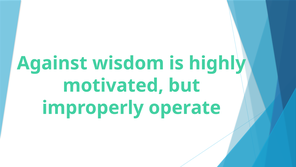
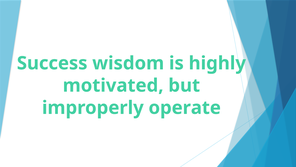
Against: Against -> Success
